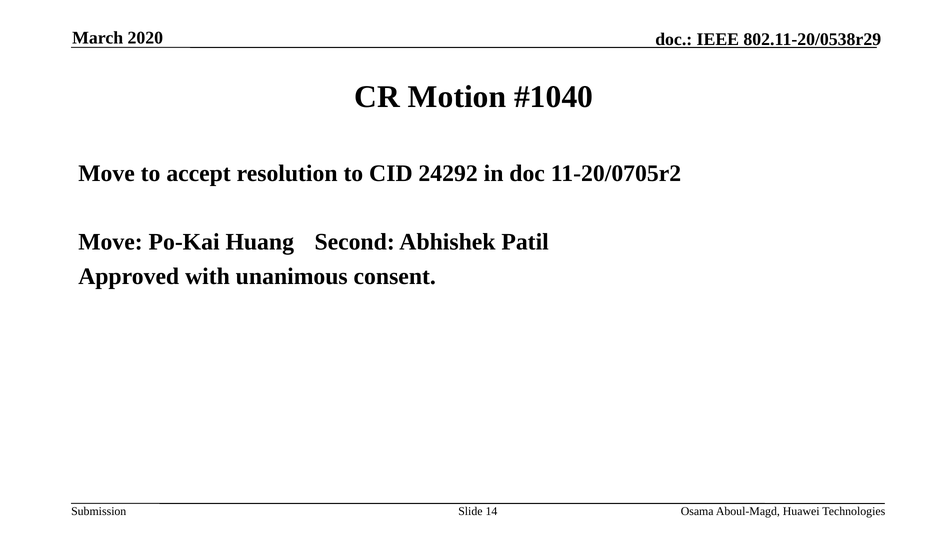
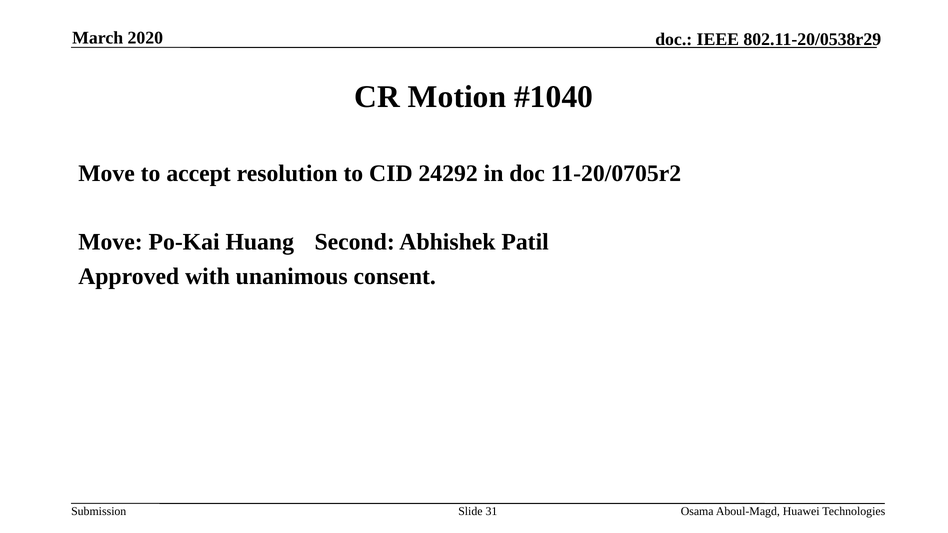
14: 14 -> 31
